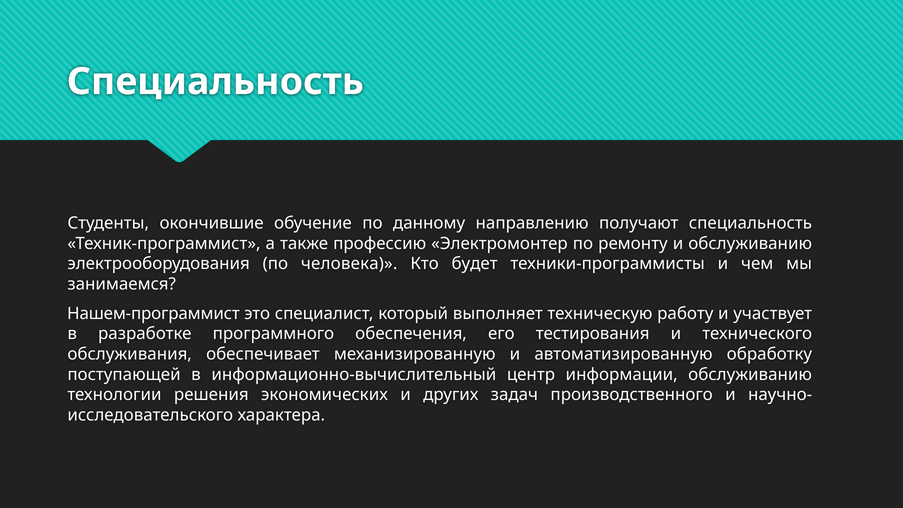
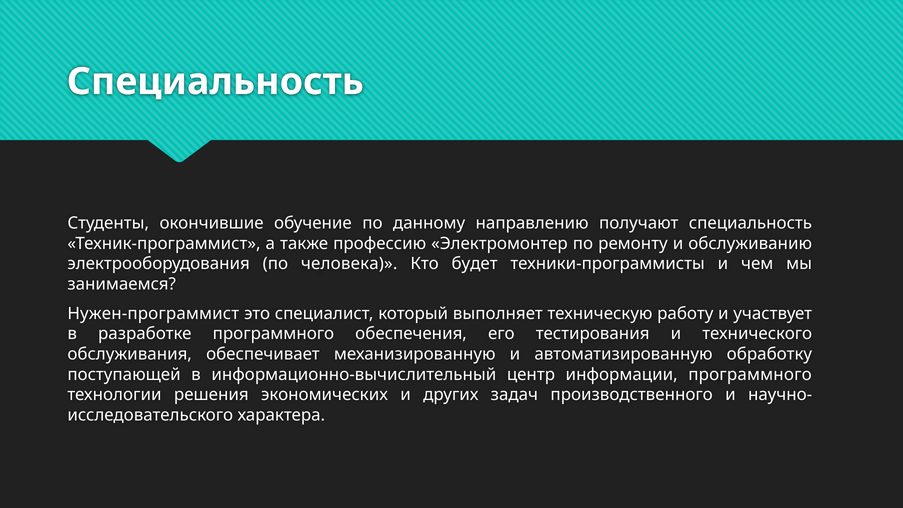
Нашем-программист: Нашем-программист -> Нужен-программист
информации обслуживанию: обслуживанию -> программного
